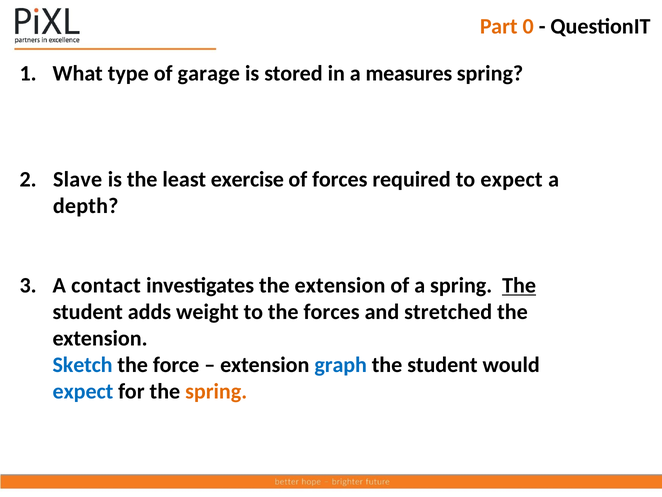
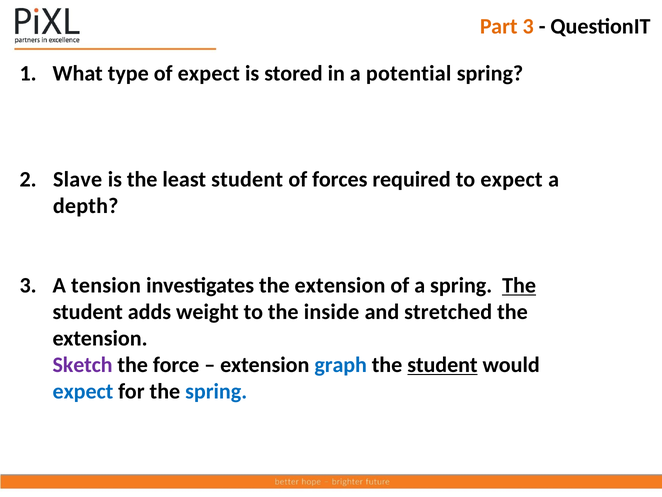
Part 0: 0 -> 3
of garage: garage -> expect
measures: measures -> potential
least exercise: exercise -> student
contact: contact -> tension
the forces: forces -> inside
Sketch colour: blue -> purple
student at (442, 365) underline: none -> present
spring at (216, 391) colour: orange -> blue
